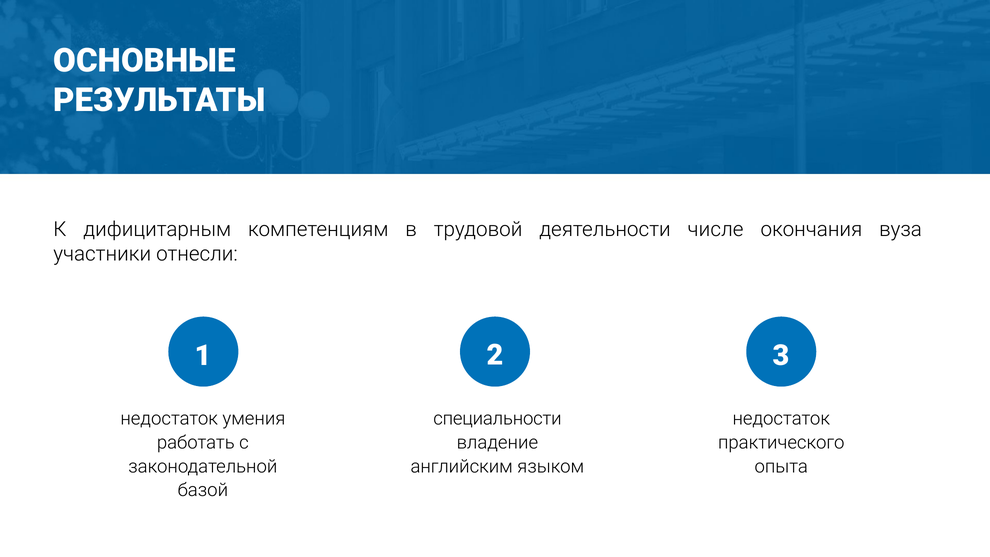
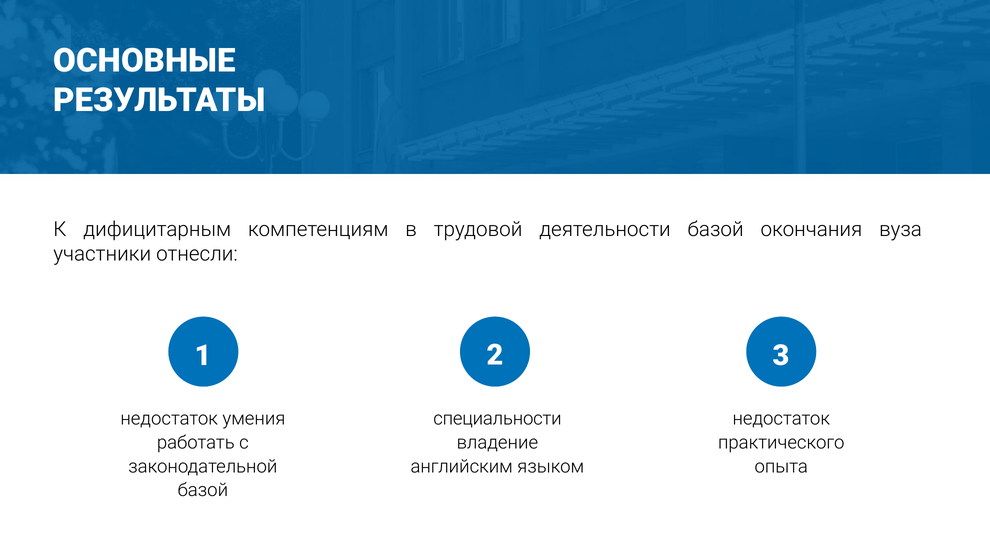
деятельности числе: числе -> базой
